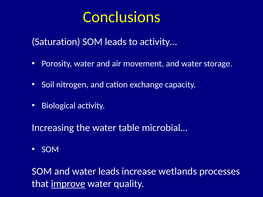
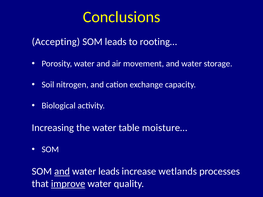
Saturation: Saturation -> Accepting
activity…: activity… -> rooting…
microbial…: microbial… -> moisture…
and at (62, 172) underline: none -> present
